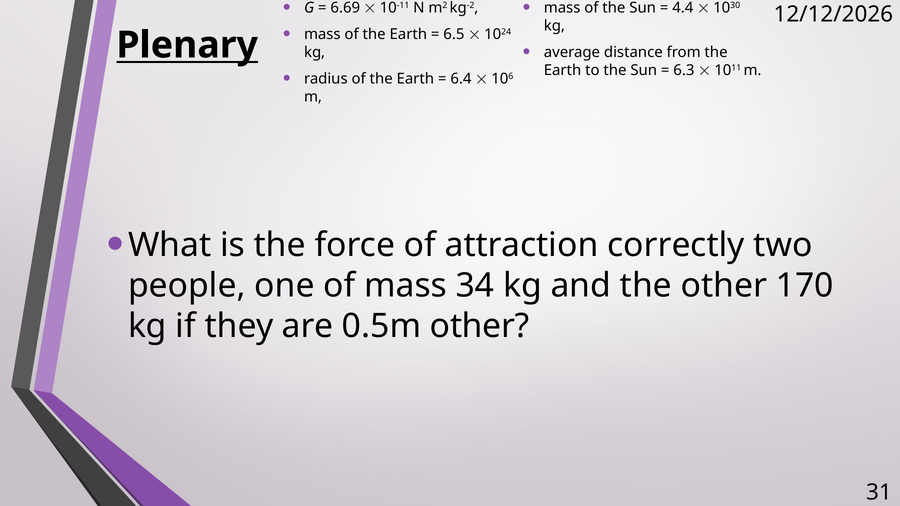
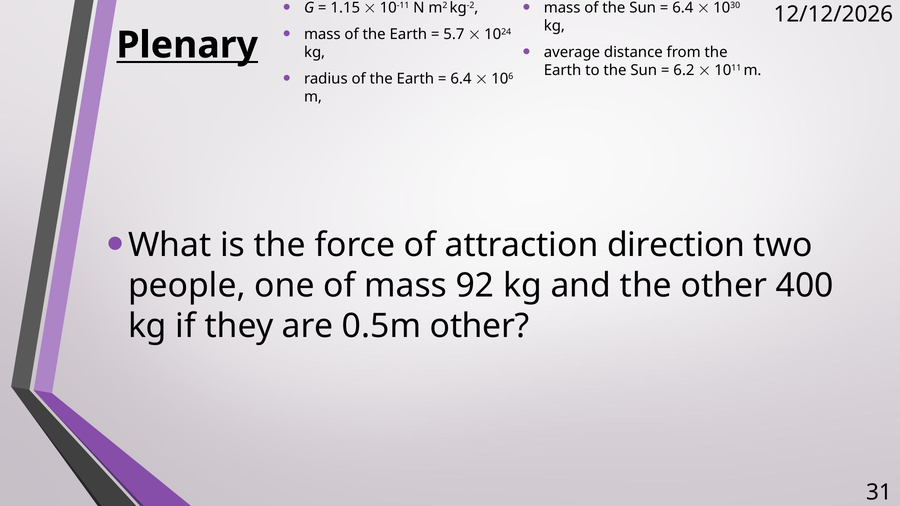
6.69: 6.69 -> 1.15
4.4 at (683, 8): 4.4 -> 6.4
6.5: 6.5 -> 5.7
6.3: 6.3 -> 6.2
correctly: correctly -> direction
34: 34 -> 92
170: 170 -> 400
